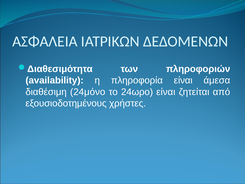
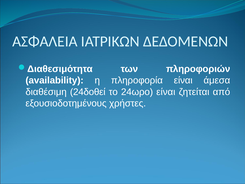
24μόνο: 24μόνο -> 24δοθεί
